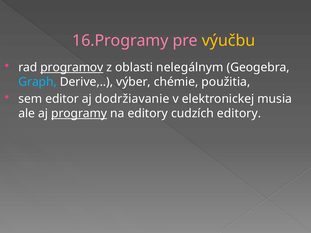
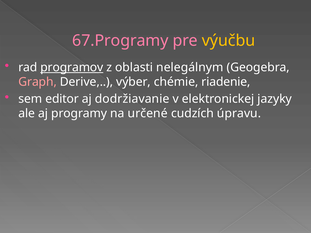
16.Programy: 16.Programy -> 67.Programy
Graph colour: light blue -> pink
použitia: použitia -> riadenie
musia: musia -> jazyky
programy underline: present -> none
na editory: editory -> určené
cudzích editory: editory -> úpravu
